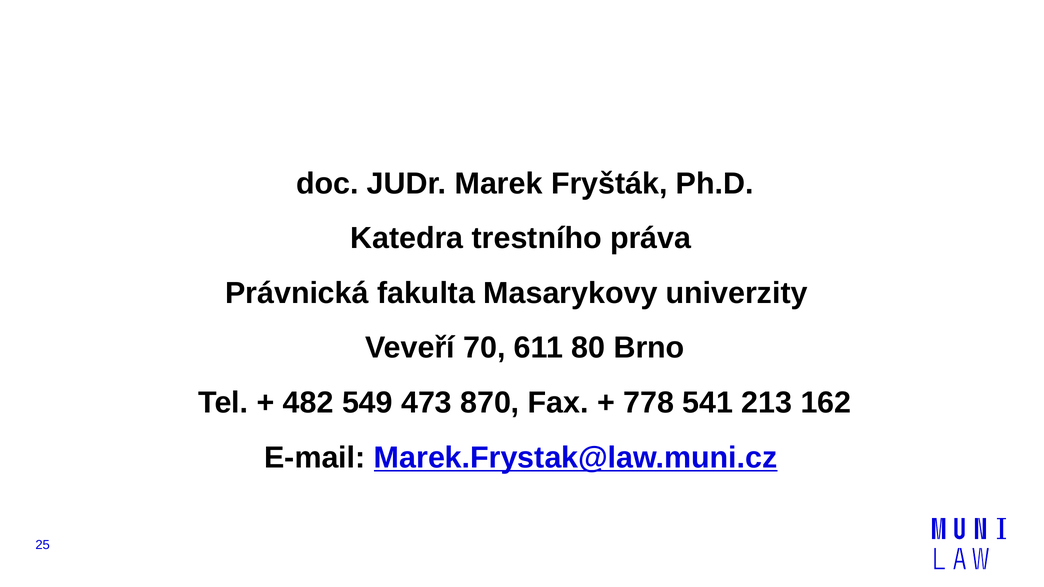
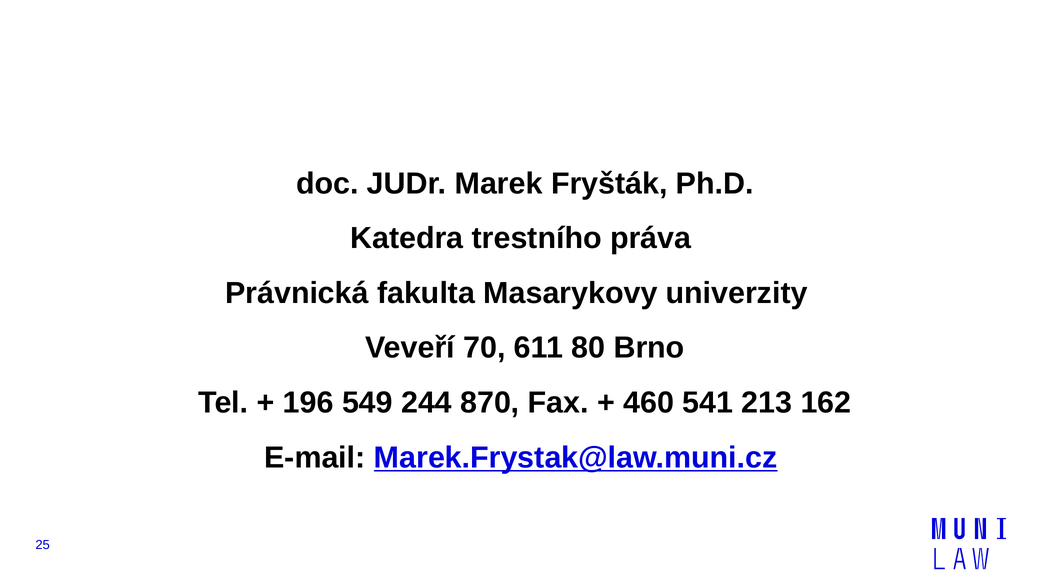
482: 482 -> 196
473: 473 -> 244
778: 778 -> 460
